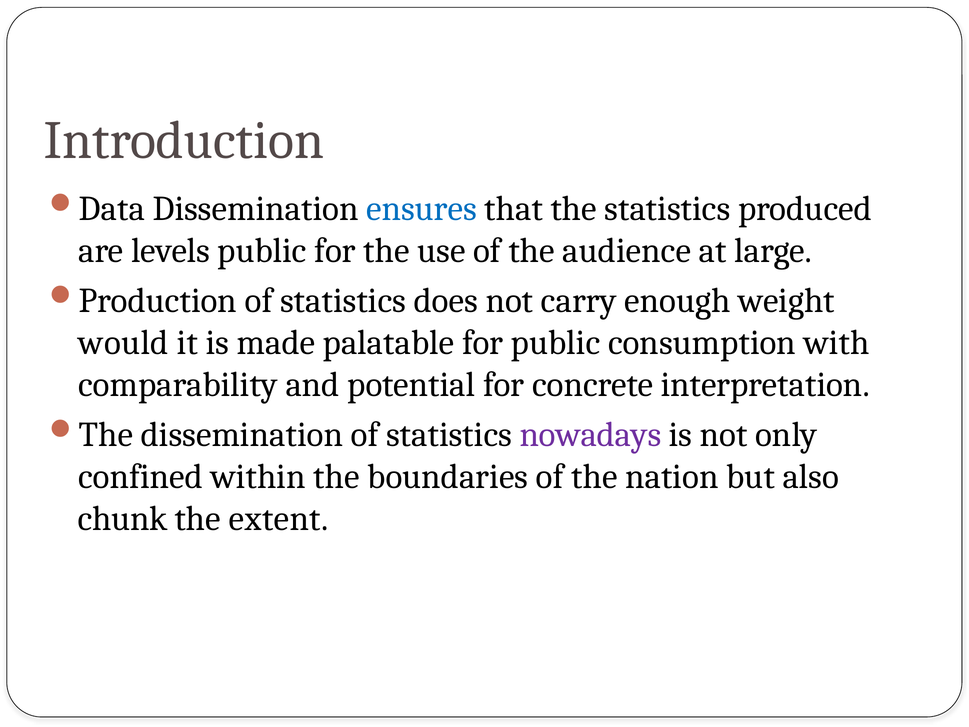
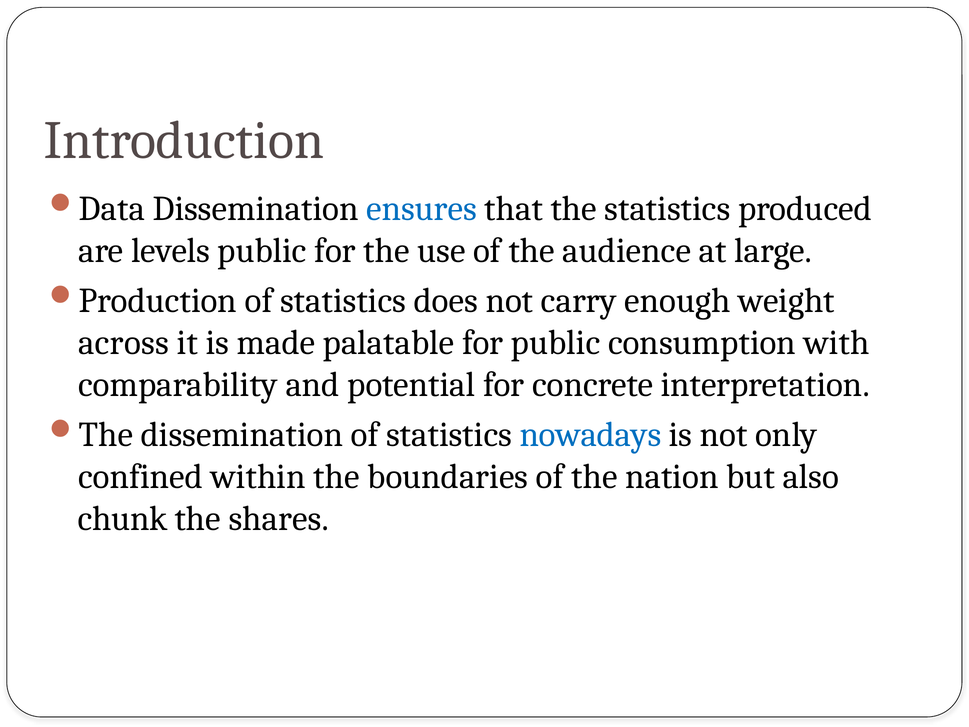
would: would -> across
nowadays colour: purple -> blue
extent: extent -> shares
